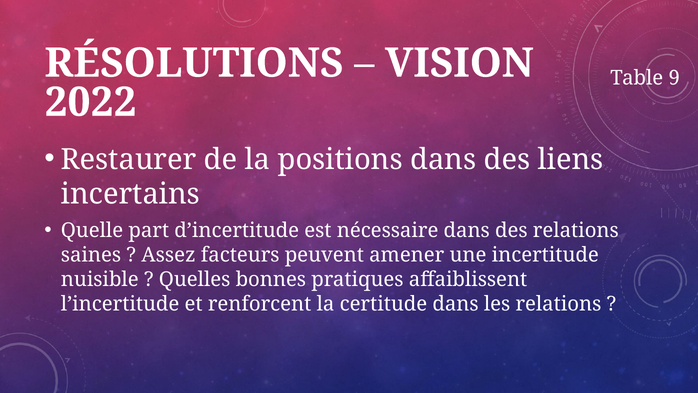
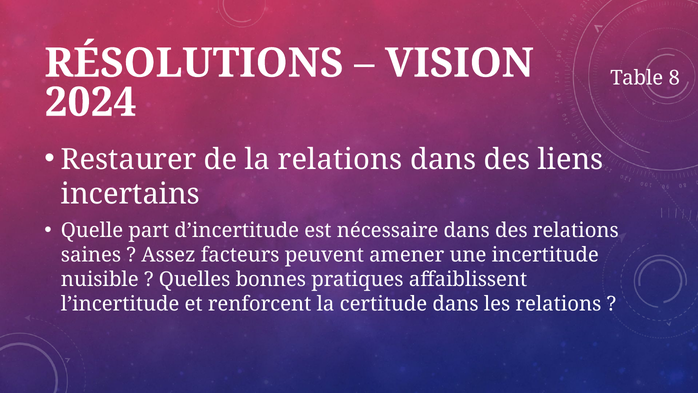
9: 9 -> 8
2022: 2022 -> 2024
la positions: positions -> relations
